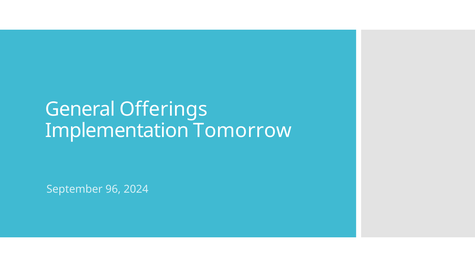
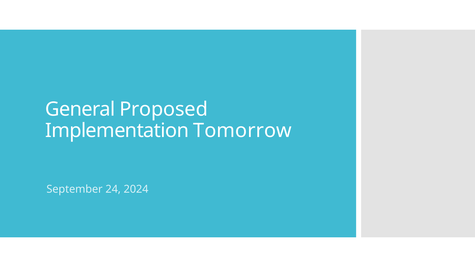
Offerings: Offerings -> Proposed
96: 96 -> 24
